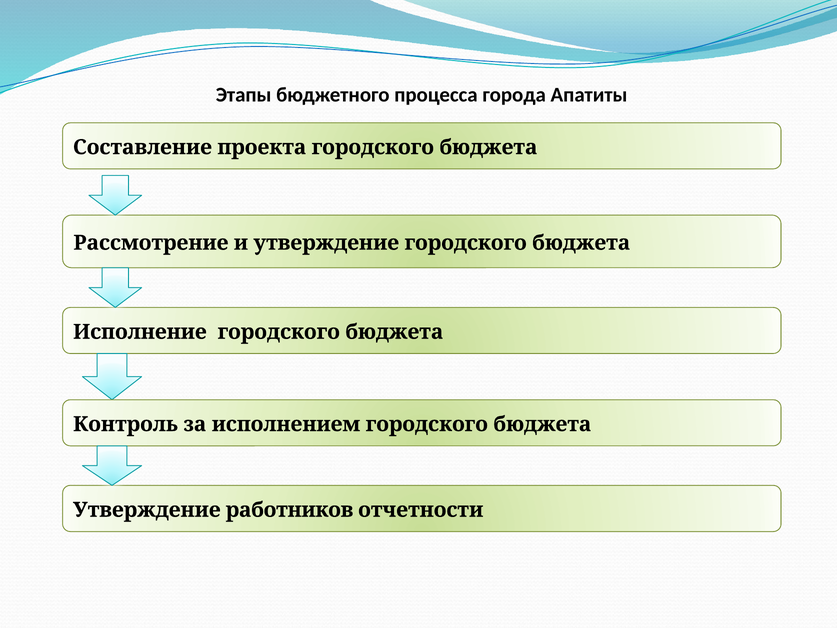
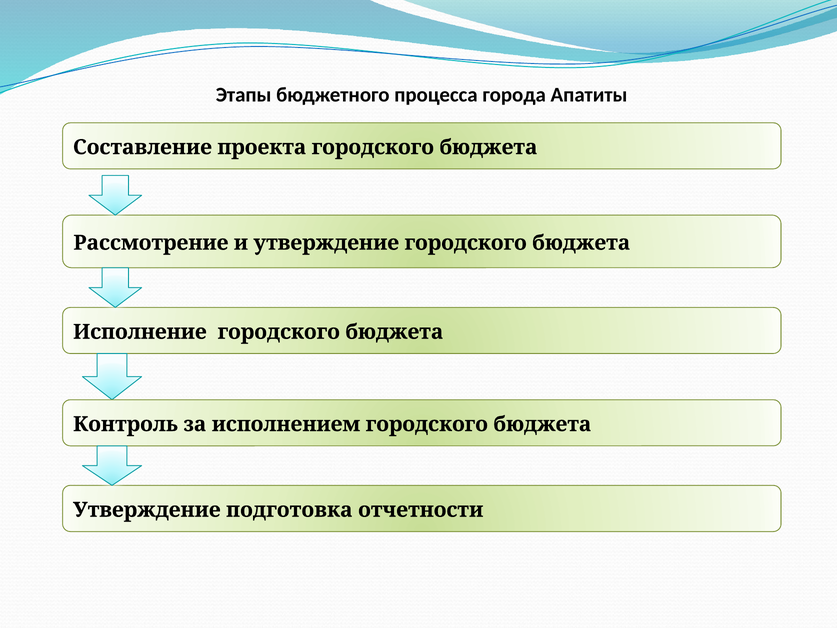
работников: работников -> подготовка
